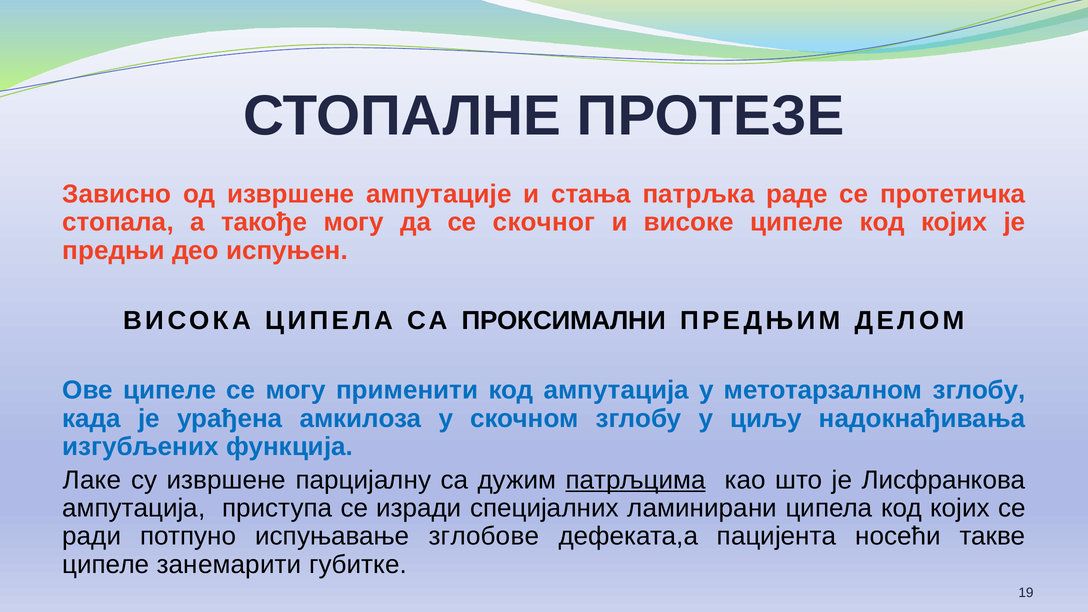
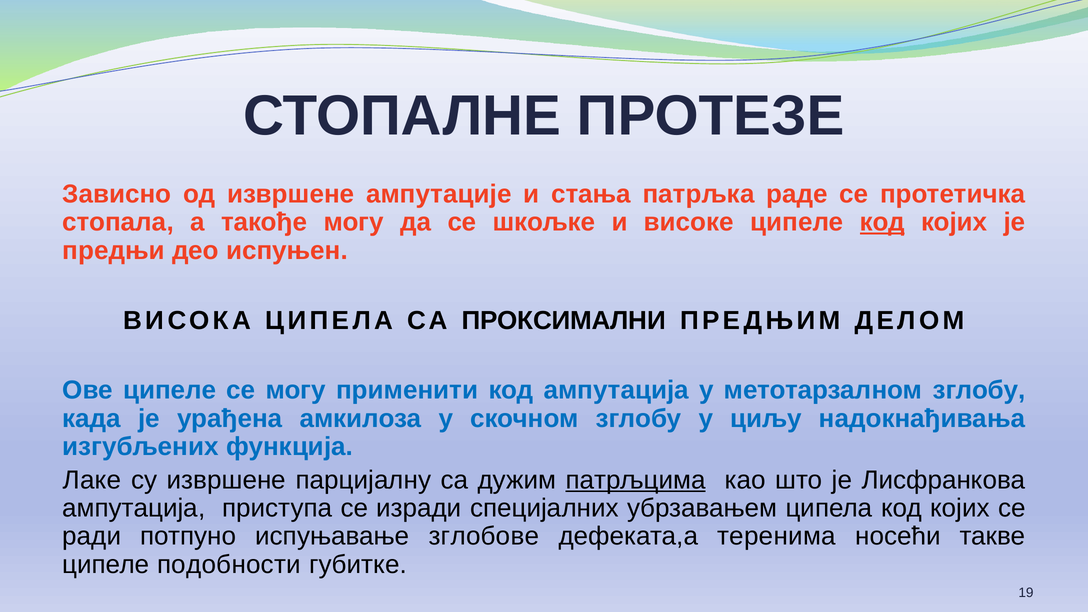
скочног: скочног -> шкољке
код at (882, 222) underline: none -> present
ламинирани: ламинирани -> убрзавањем
пацијента: пацијента -> теренима
занемарити: занемарити -> подобности
